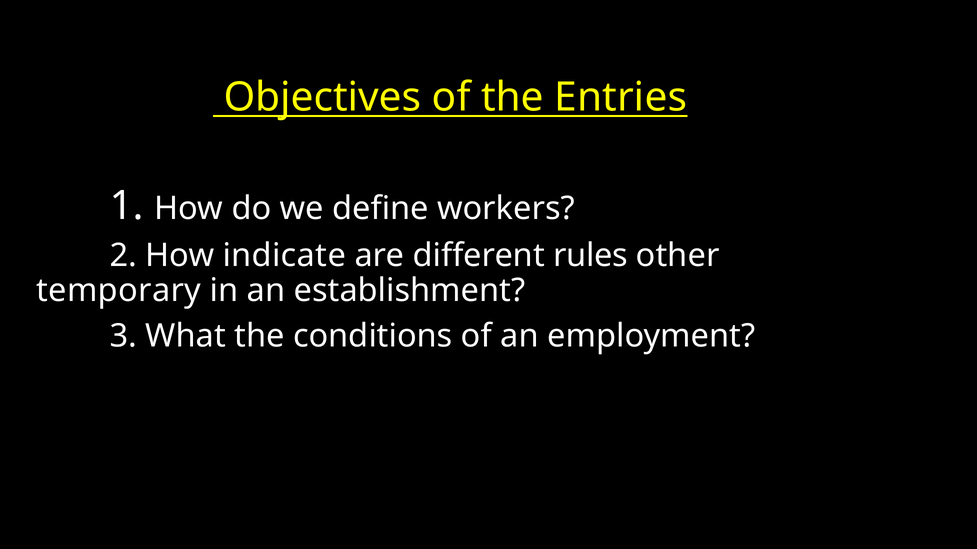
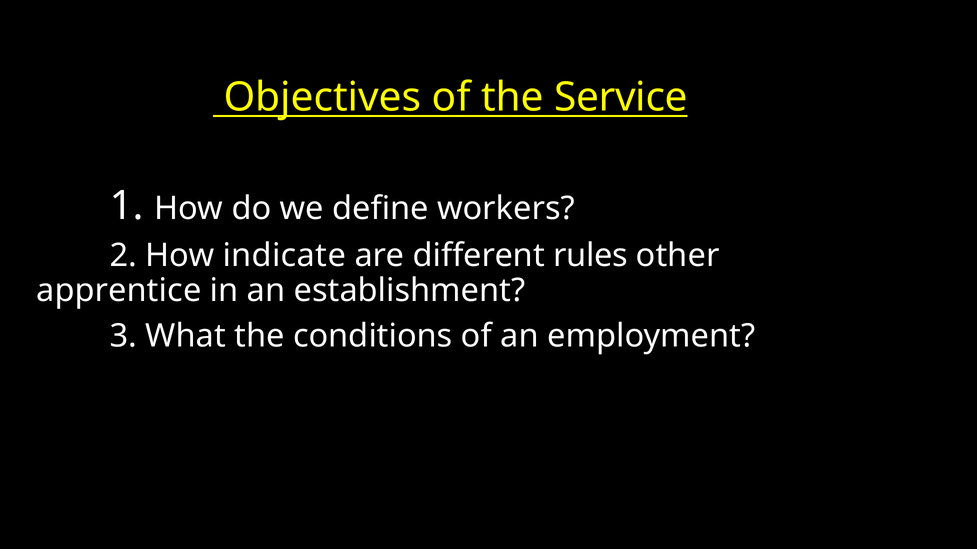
Entries: Entries -> Service
temporary: temporary -> apprentice
